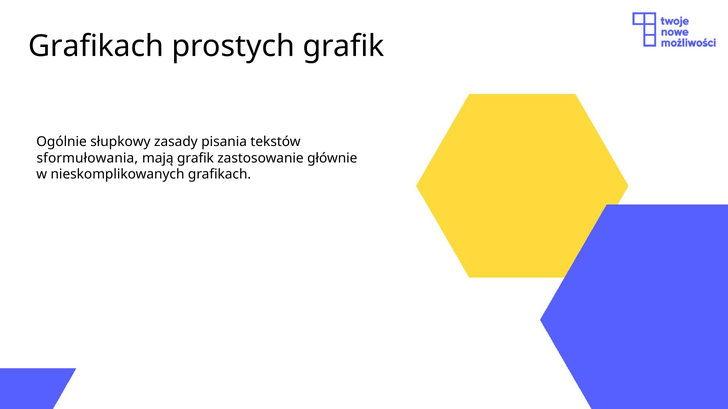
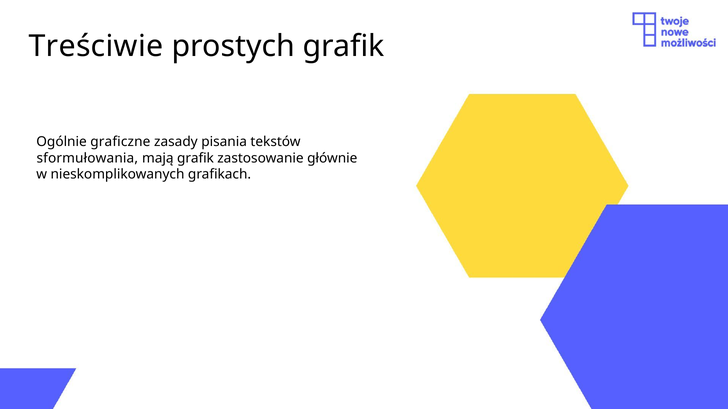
Grafikach at (96, 46): Grafikach -> Treściwie
słupkowy: słupkowy -> graficzne
